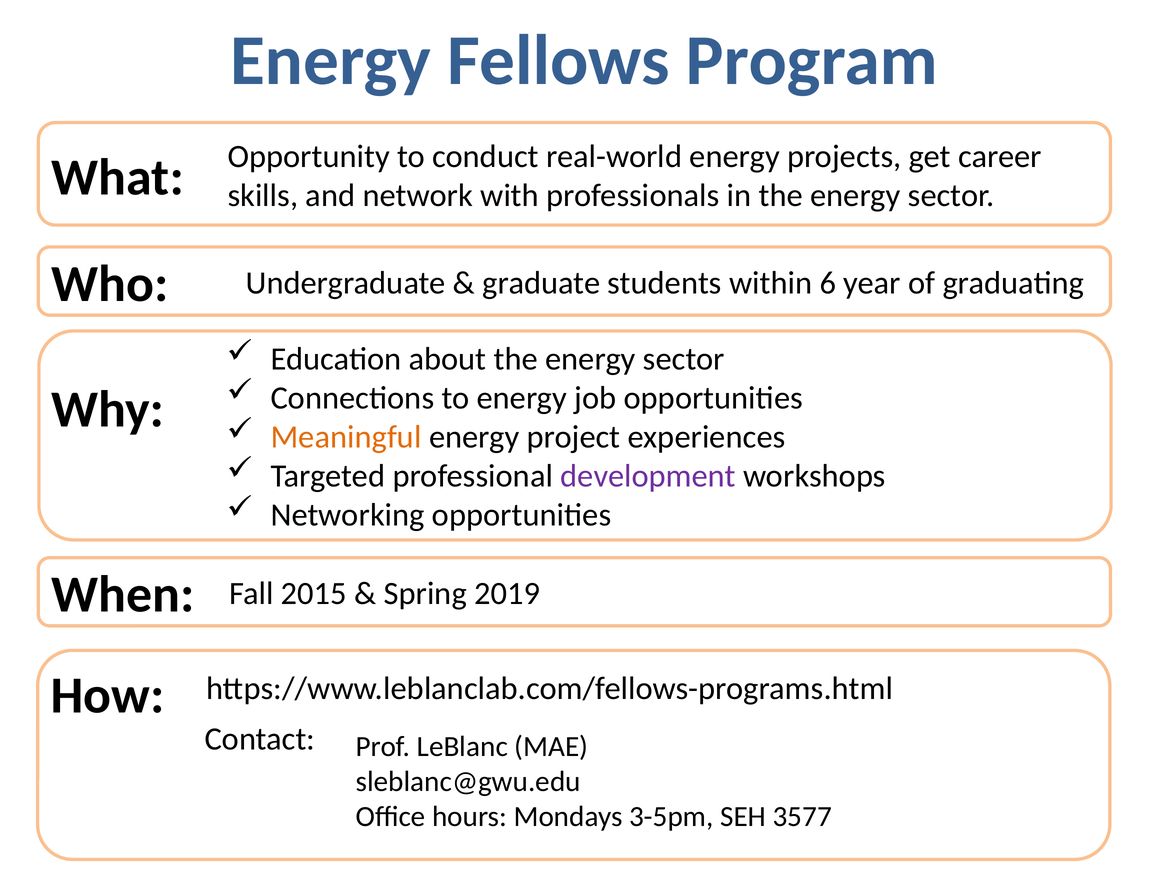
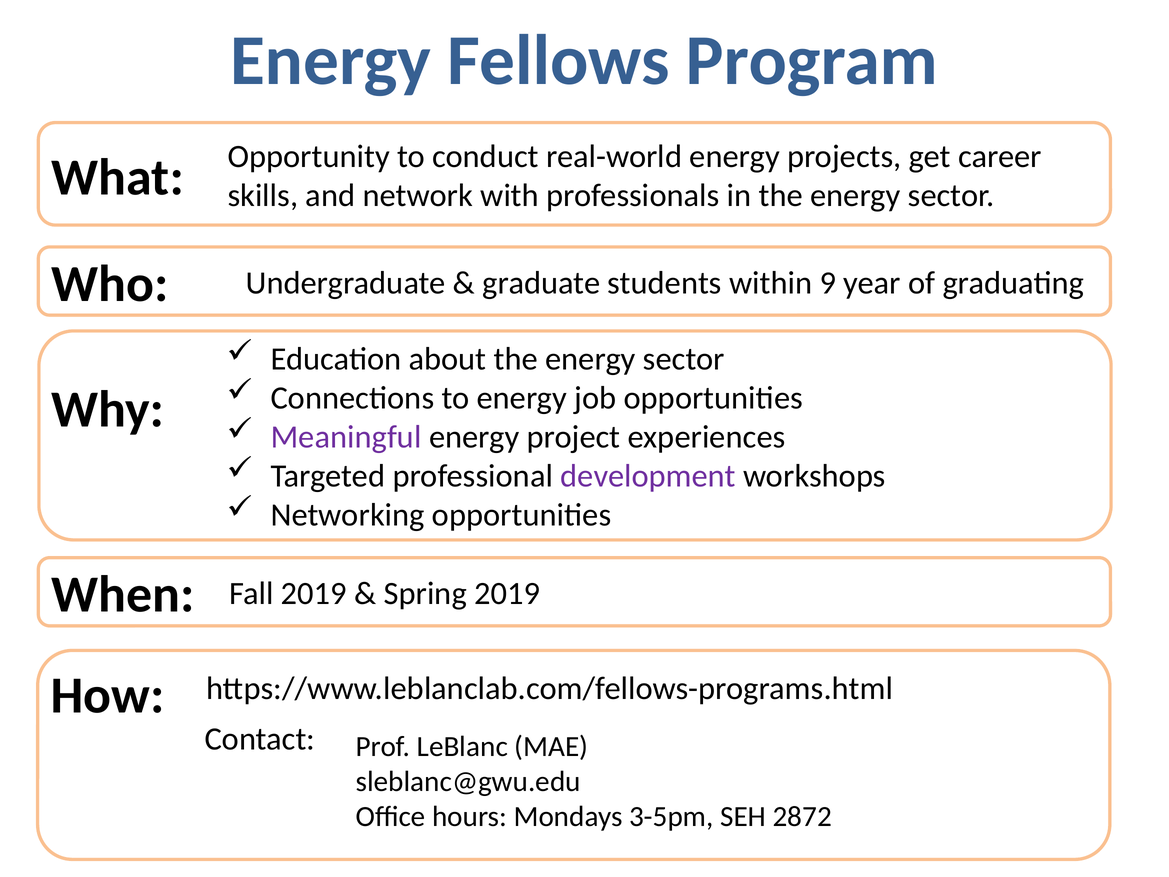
6: 6 -> 9
Meaningful colour: orange -> purple
Fall 2015: 2015 -> 2019
3577: 3577 -> 2872
